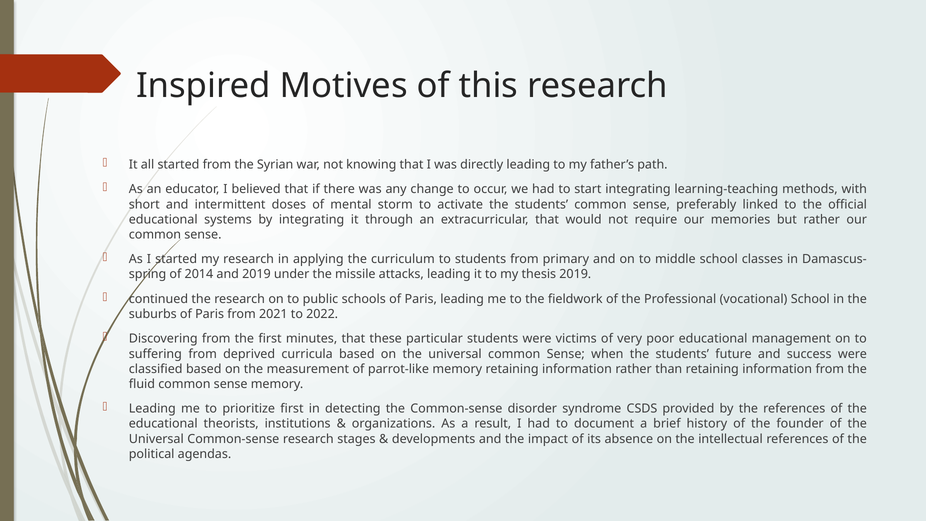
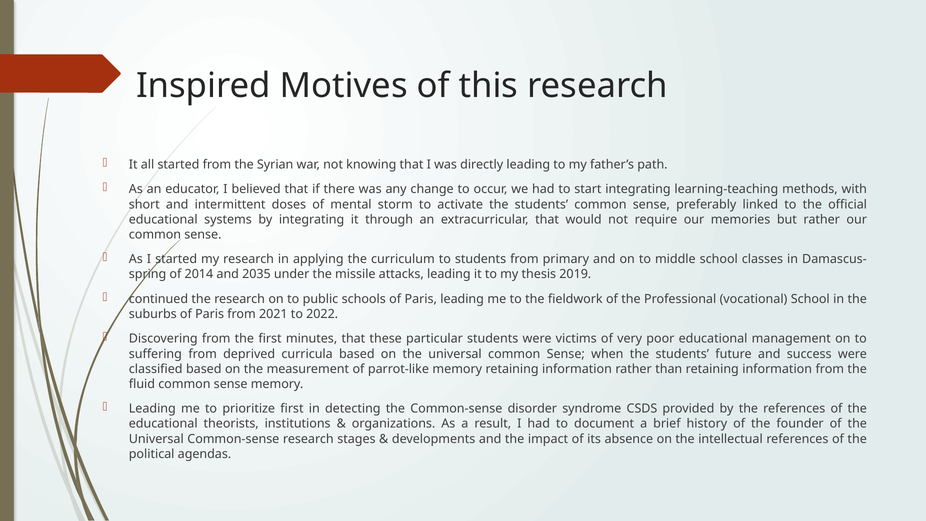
and 2019: 2019 -> 2035
